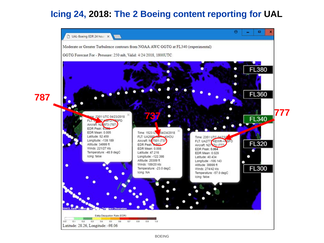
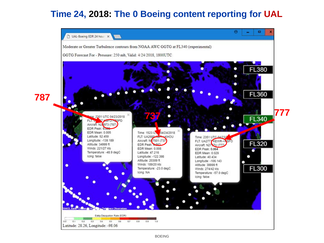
Icing: Icing -> Time
2: 2 -> 0
UAL colour: black -> red
